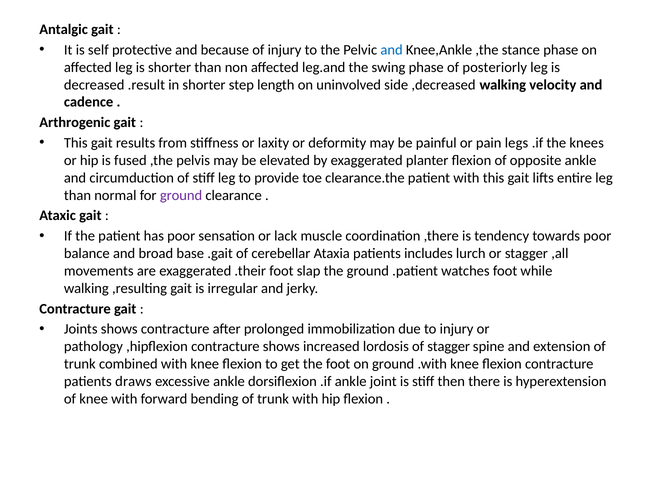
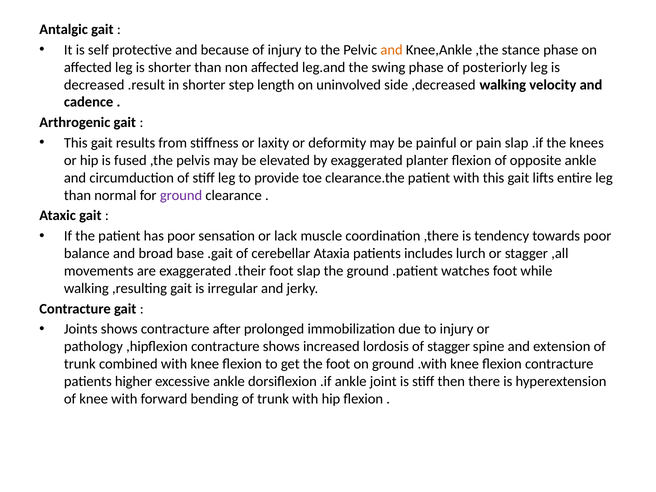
and at (392, 50) colour: blue -> orange
pain legs: legs -> slap
draws: draws -> higher
